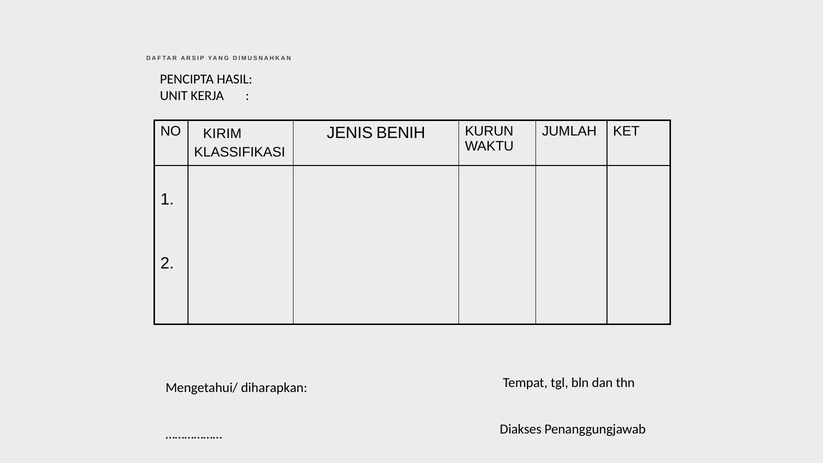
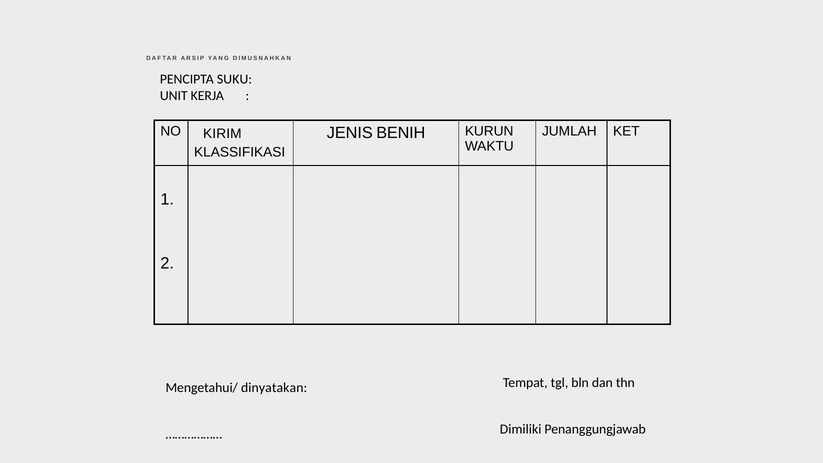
HASIL: HASIL -> SUKU
diharapkan: diharapkan -> dinyatakan
Diakses: Diakses -> Dimiliki
